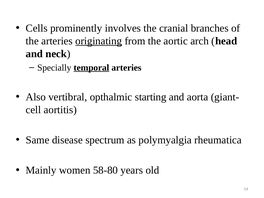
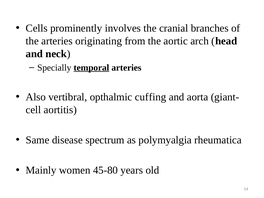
originating underline: present -> none
starting: starting -> cuffing
58-80: 58-80 -> 45-80
